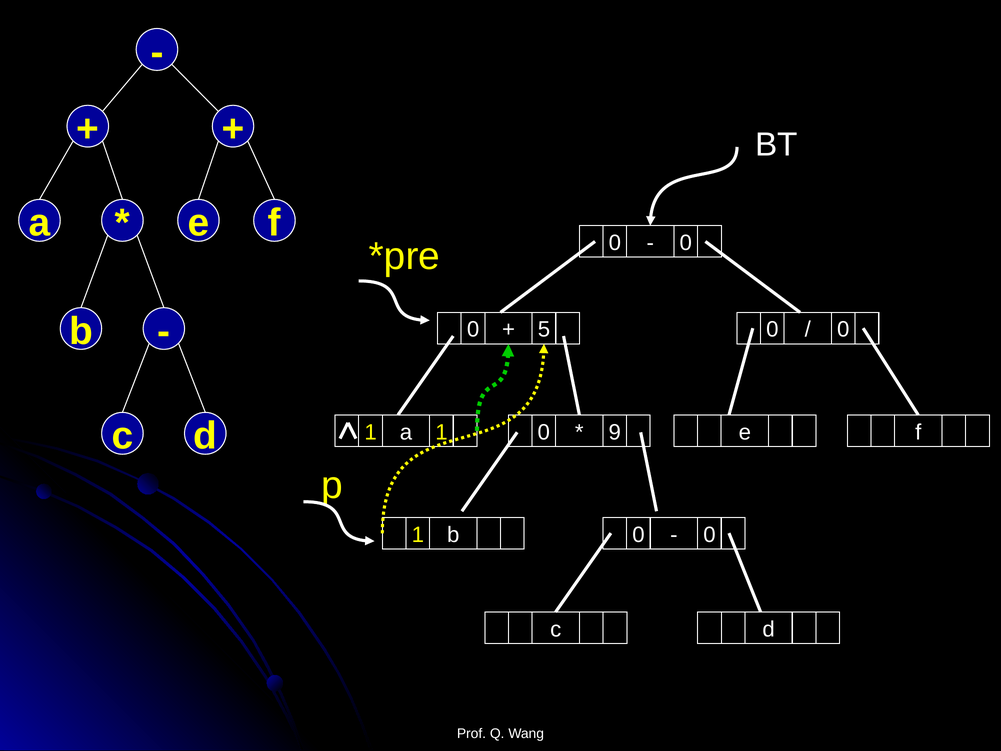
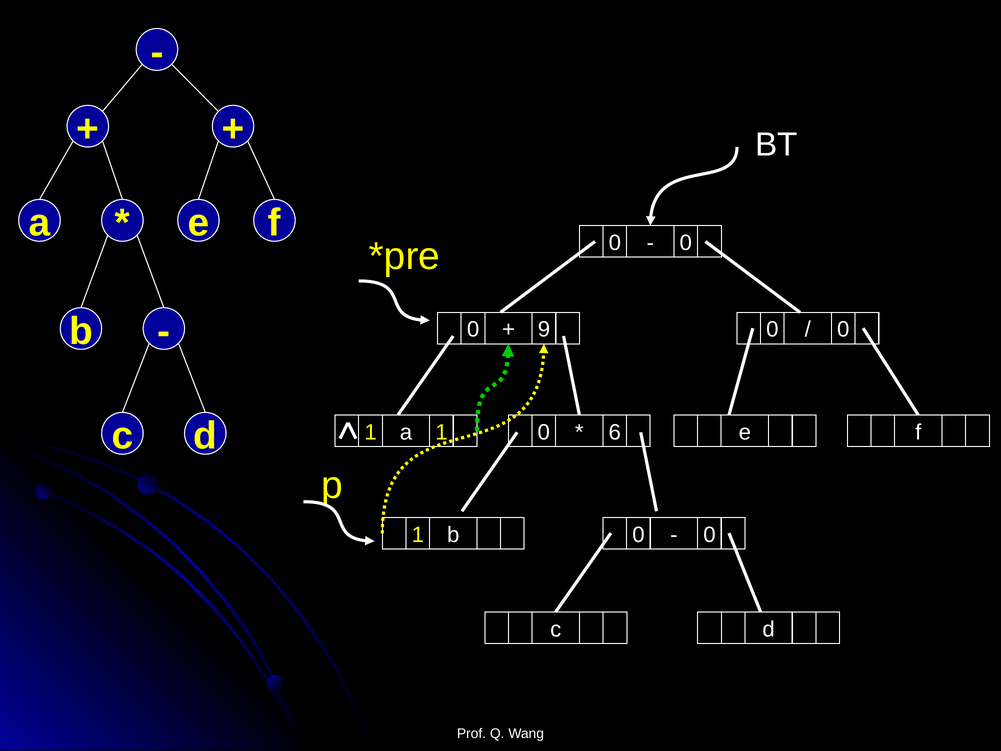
5: 5 -> 9
9: 9 -> 6
